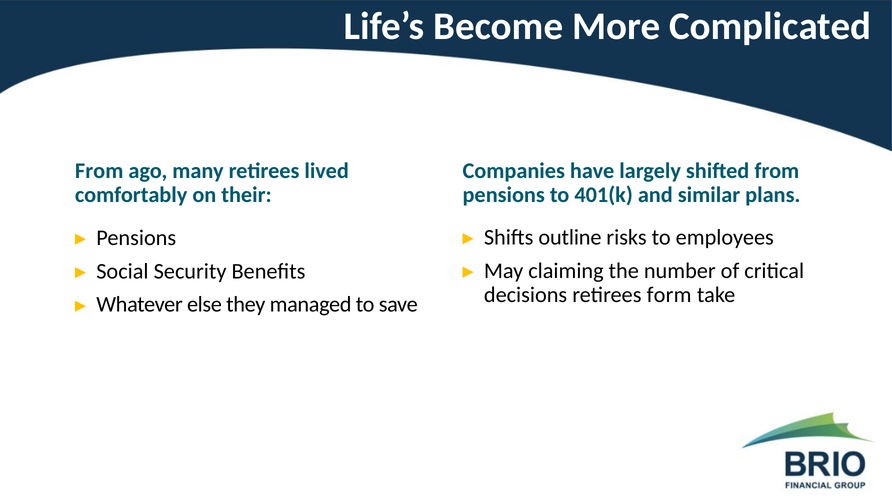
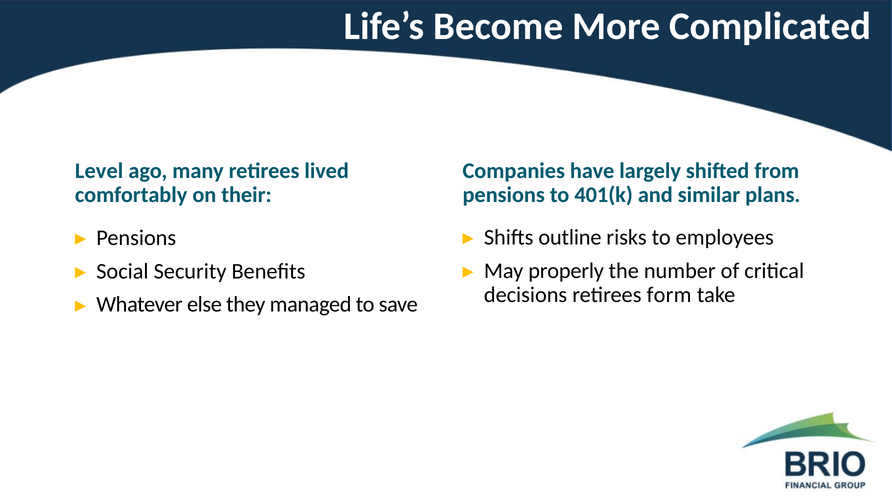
From at (99, 171): From -> Level
claiming: claiming -> properly
